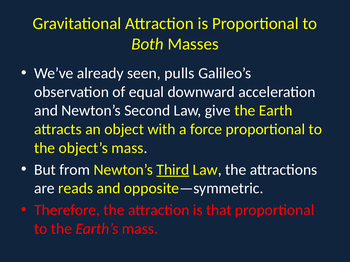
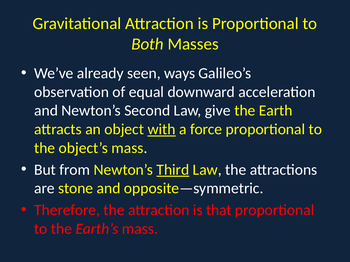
pulls: pulls -> ways
with underline: none -> present
reads: reads -> stone
